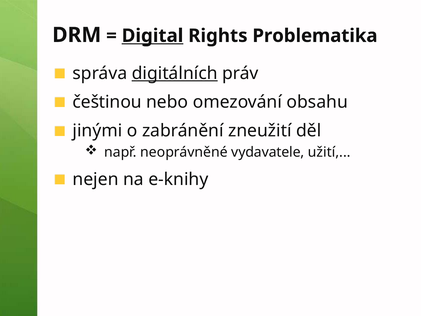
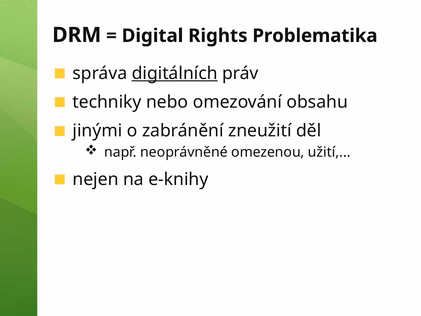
Digital underline: present -> none
češtinou: češtinou -> techniky
vydavatele: vydavatele -> omezenou
